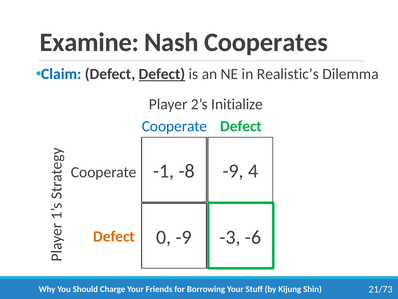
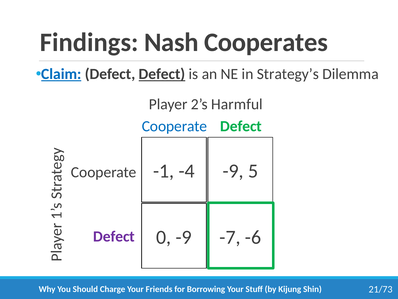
Examine: Examine -> Findings
Claim underline: none -> present
Realistic’s: Realistic’s -> Strategy’s
Initialize: Initialize -> Harmful
-8: -8 -> -4
4: 4 -> 5
-3: -3 -> -7
Defect at (114, 236) colour: orange -> purple
